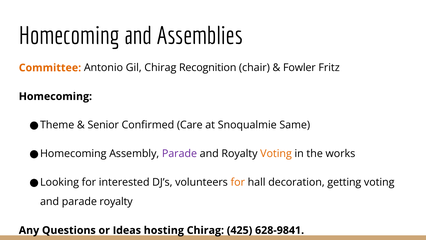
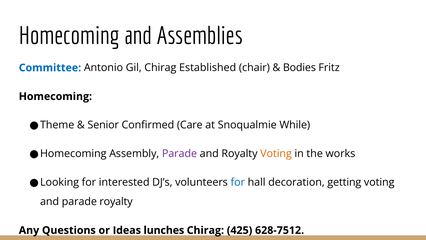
Committee colour: orange -> blue
Recognition: Recognition -> Established
Fowler: Fowler -> Bodies
Same: Same -> While
for at (238, 182) colour: orange -> blue
hosting: hosting -> lunches
628-9841: 628-9841 -> 628-7512
